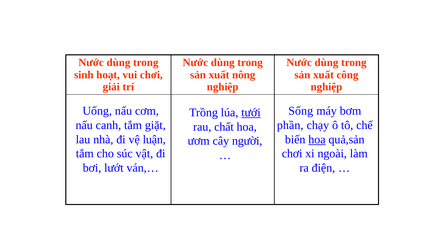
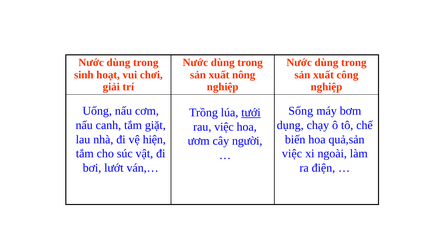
phần: phần -> dụng
rau chất: chất -> việc
luận: luận -> hiện
hoa at (317, 139) underline: present -> none
chơi at (292, 154): chơi -> việc
